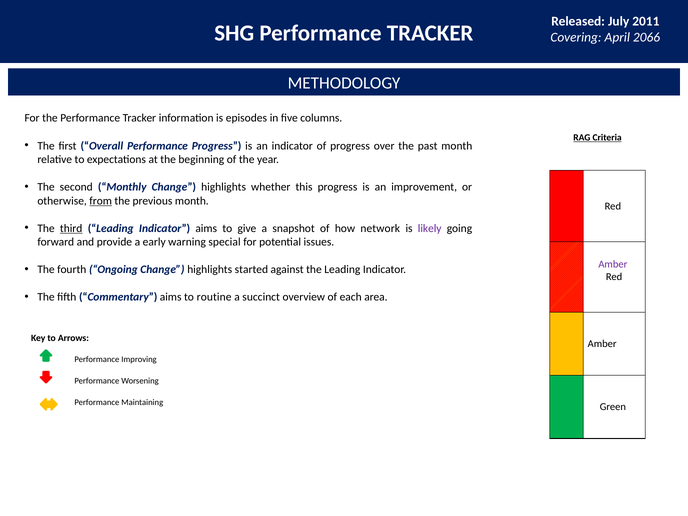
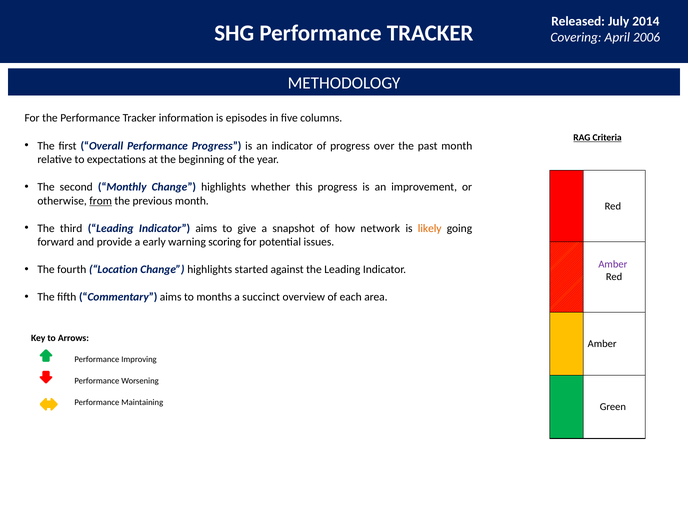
2011: 2011 -> 2014
2066: 2066 -> 2006
third underline: present -> none
likely colour: purple -> orange
special: special -> scoring
Ongoing: Ongoing -> Location
routine: routine -> months
